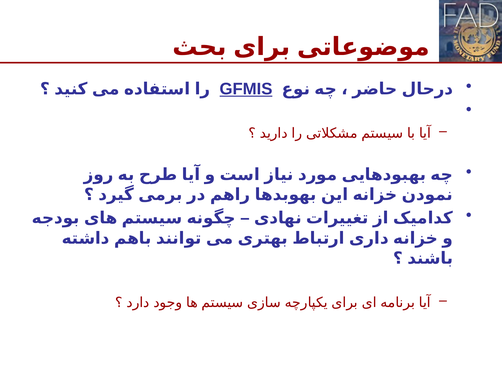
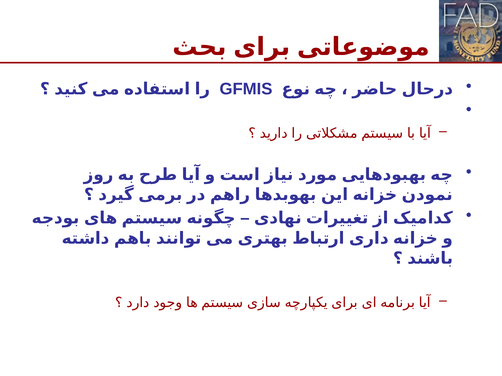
GFMIS underline: present -> none
